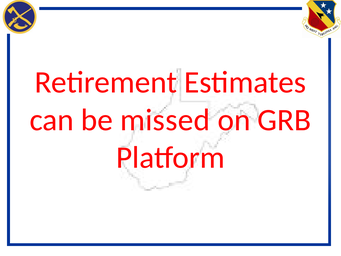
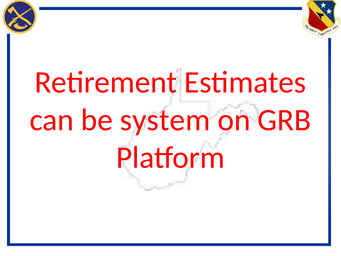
missed: missed -> system
